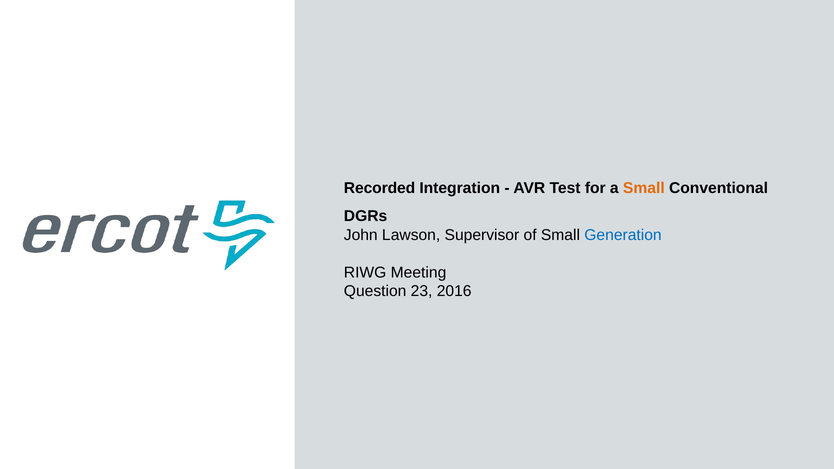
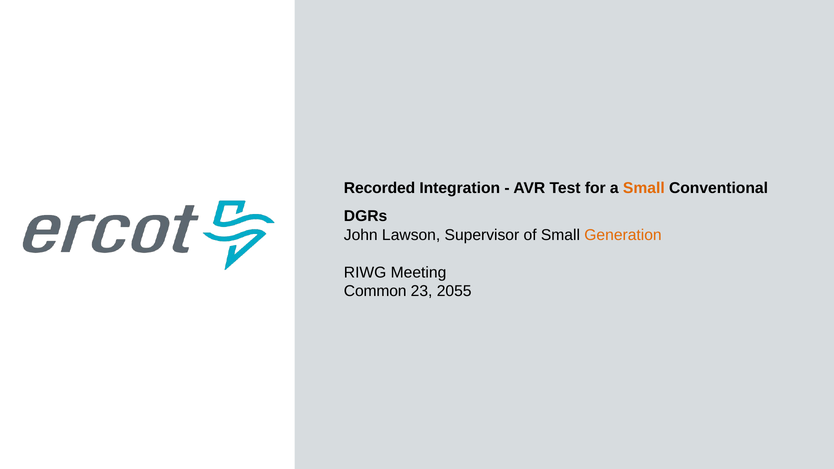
Generation colour: blue -> orange
Question: Question -> Common
2016: 2016 -> 2055
